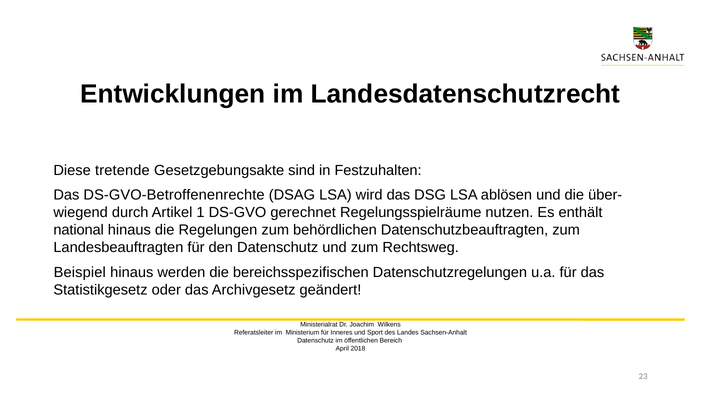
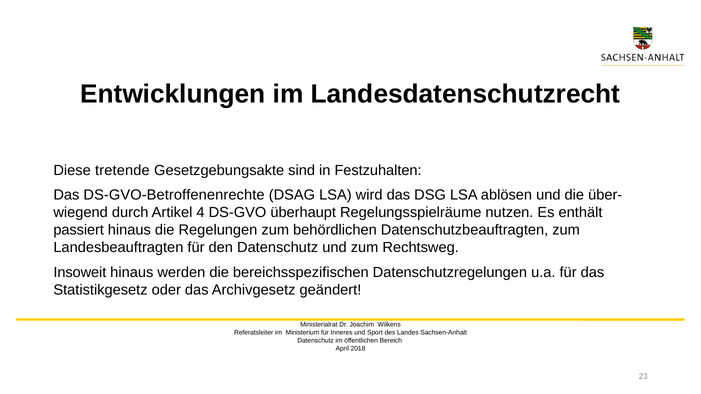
1: 1 -> 4
gerechnet: gerechnet -> überhaupt
national: national -> passiert
Beispiel: Beispiel -> Insoweit
